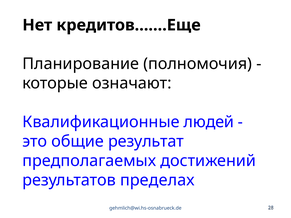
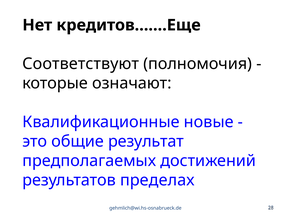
Планирование: Планирование -> Соответствуют
людей: людей -> новые
